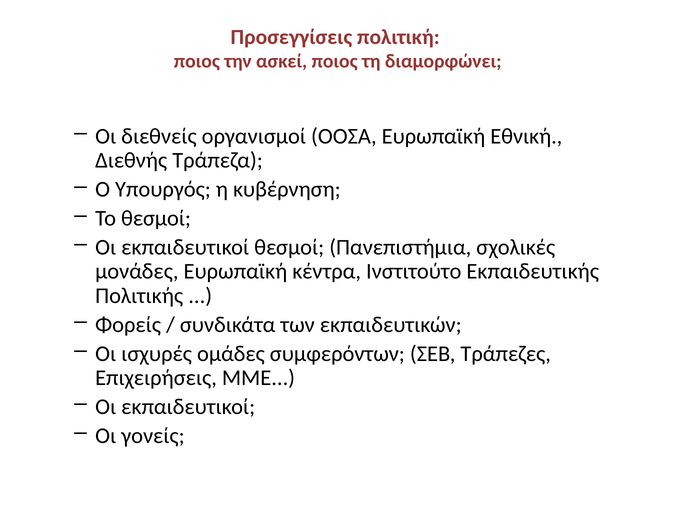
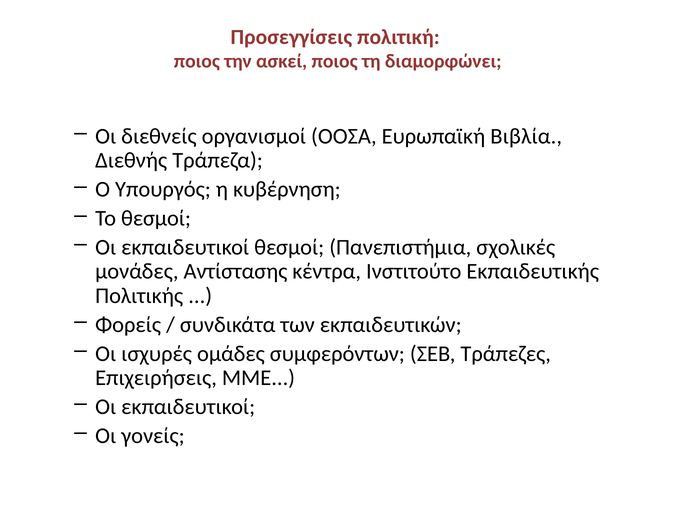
Εθνική: Εθνική -> Βιβλία
μονάδες Ευρωπαϊκή: Ευρωπαϊκή -> Αντίστασης
